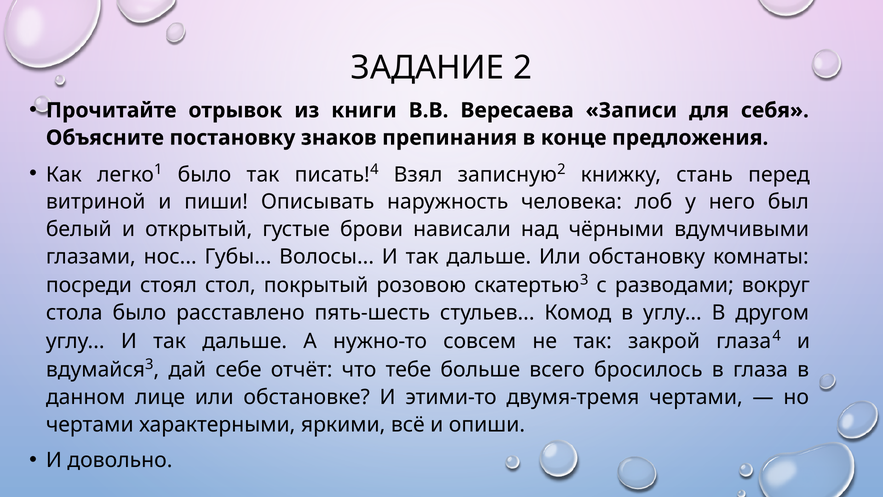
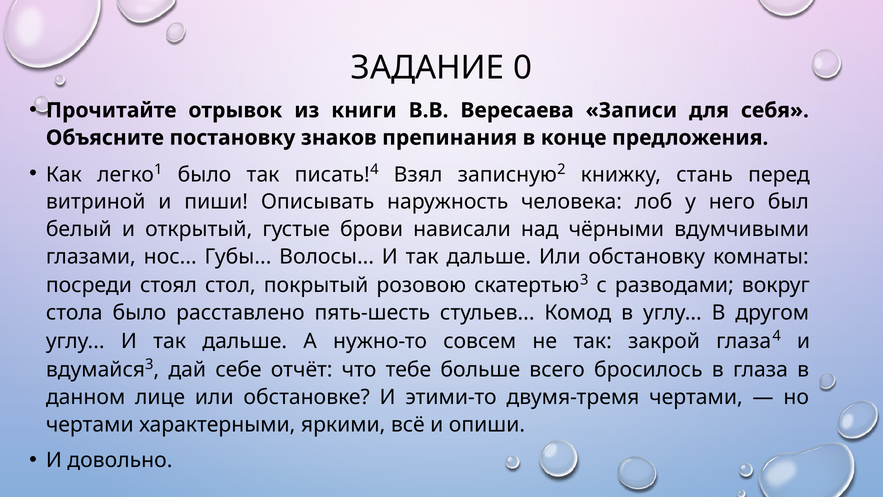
ЗАДАНИЕ 2: 2 -> 0
